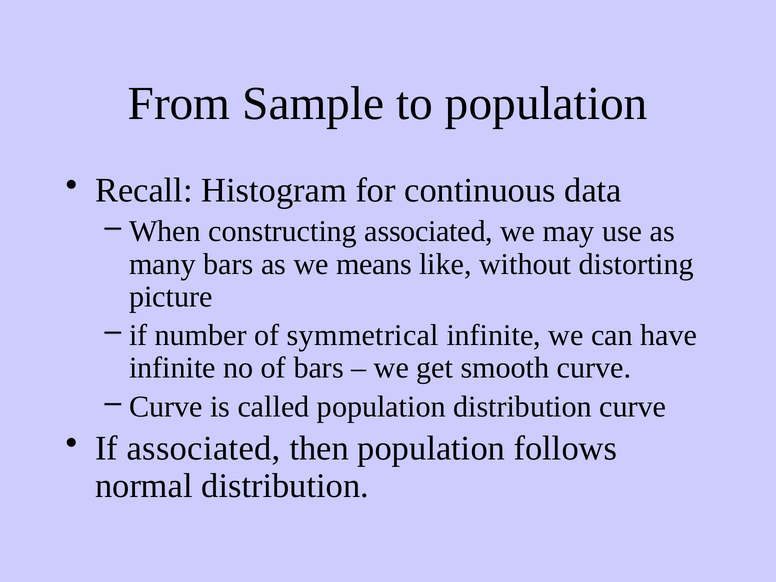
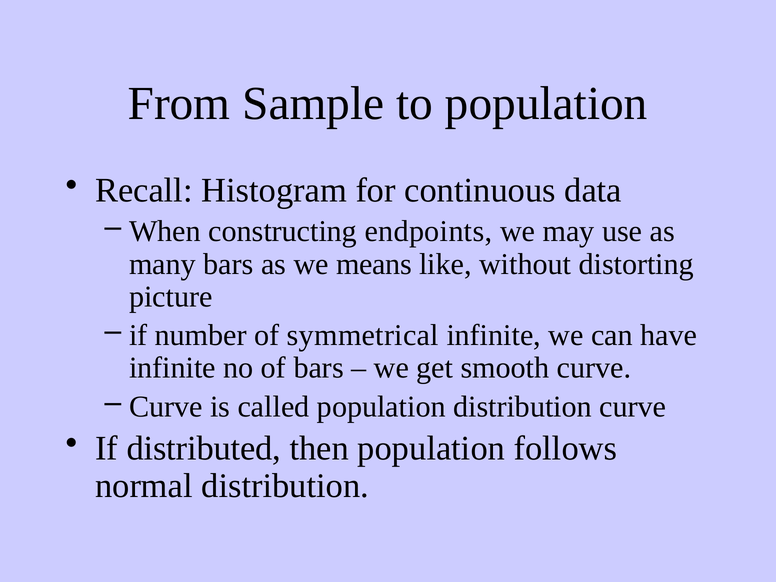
constructing associated: associated -> endpoints
If associated: associated -> distributed
